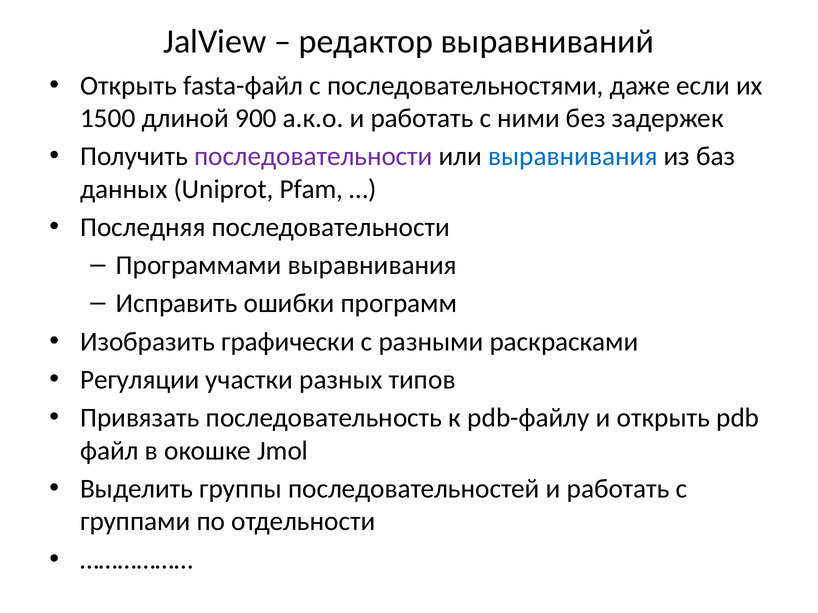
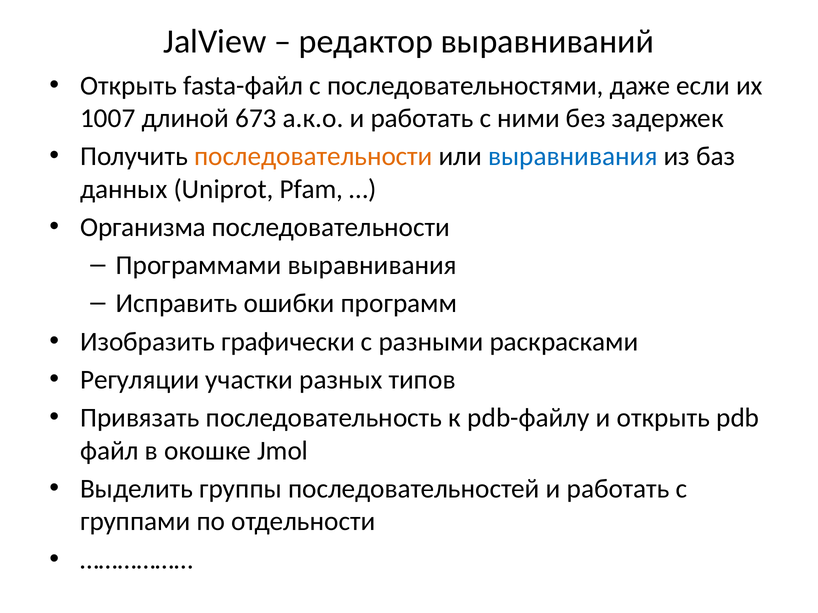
1500: 1500 -> 1007
900: 900 -> 673
последовательности at (313, 157) colour: purple -> orange
Последняя: Последняя -> Организма
